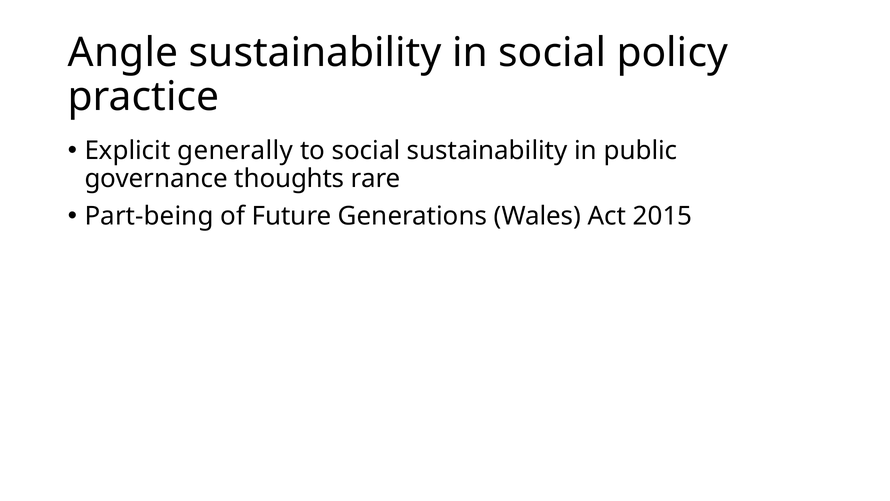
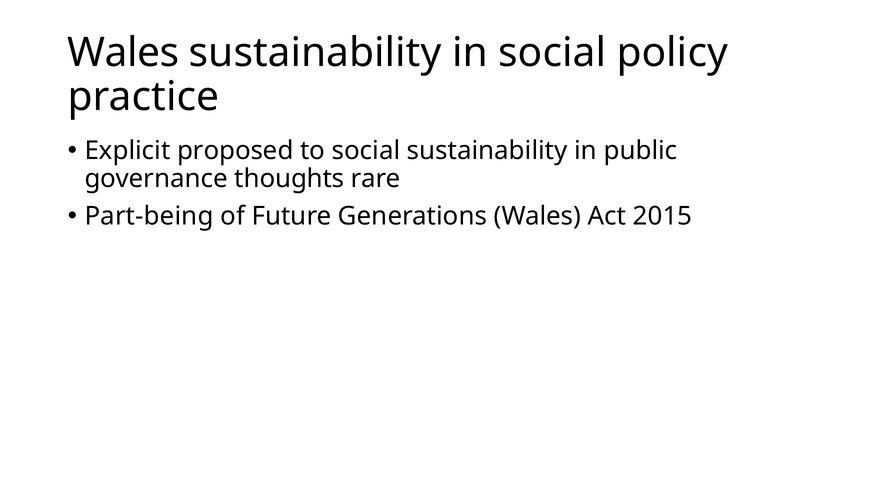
Angle at (123, 53): Angle -> Wales
generally: generally -> proposed
